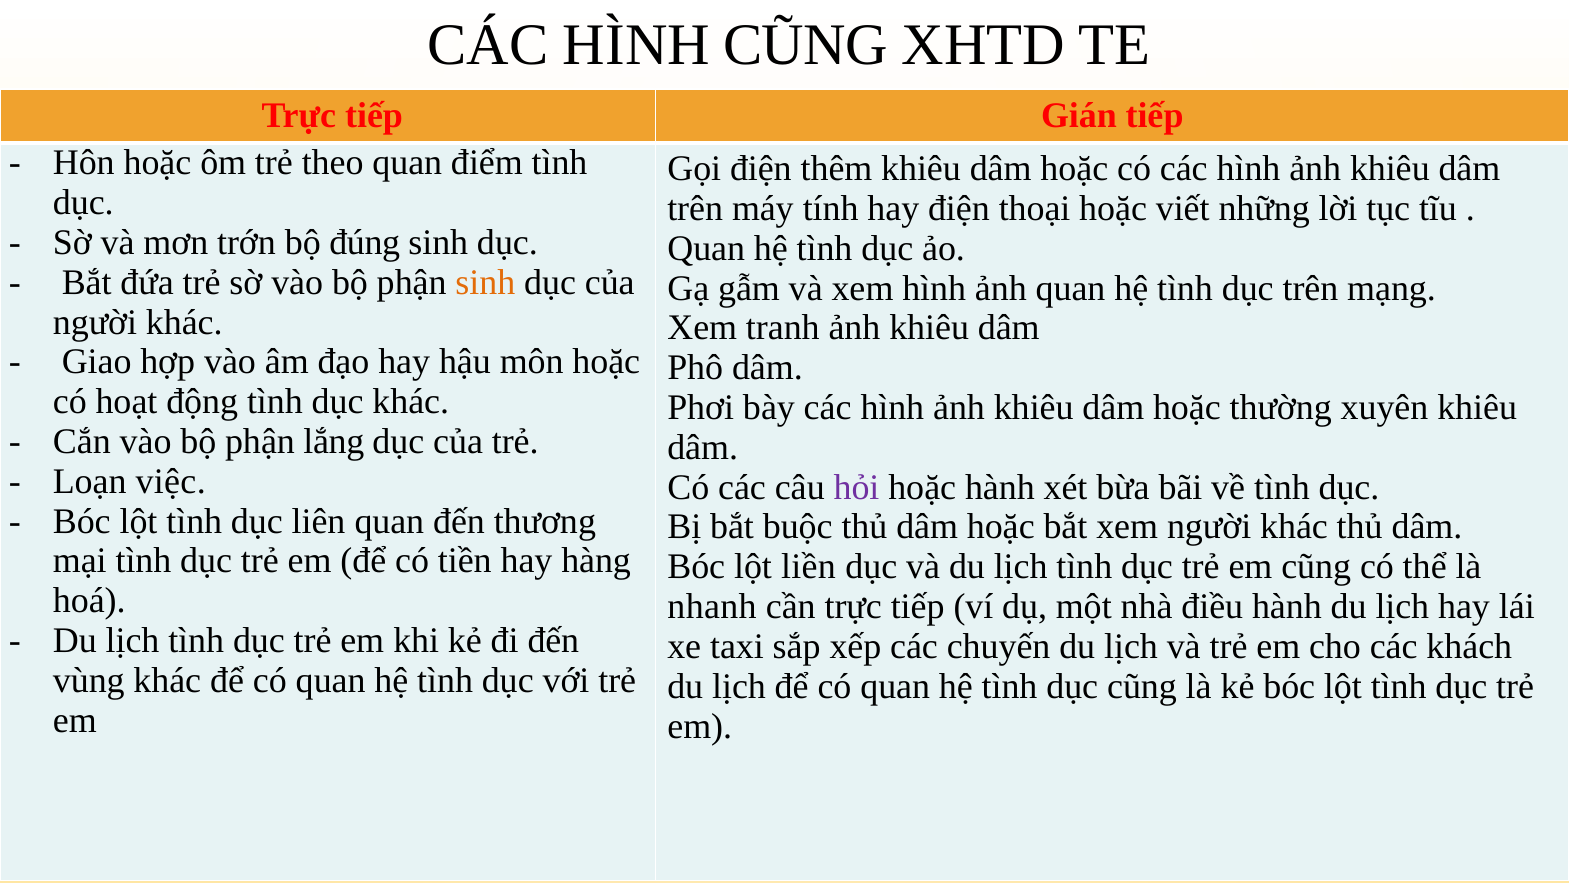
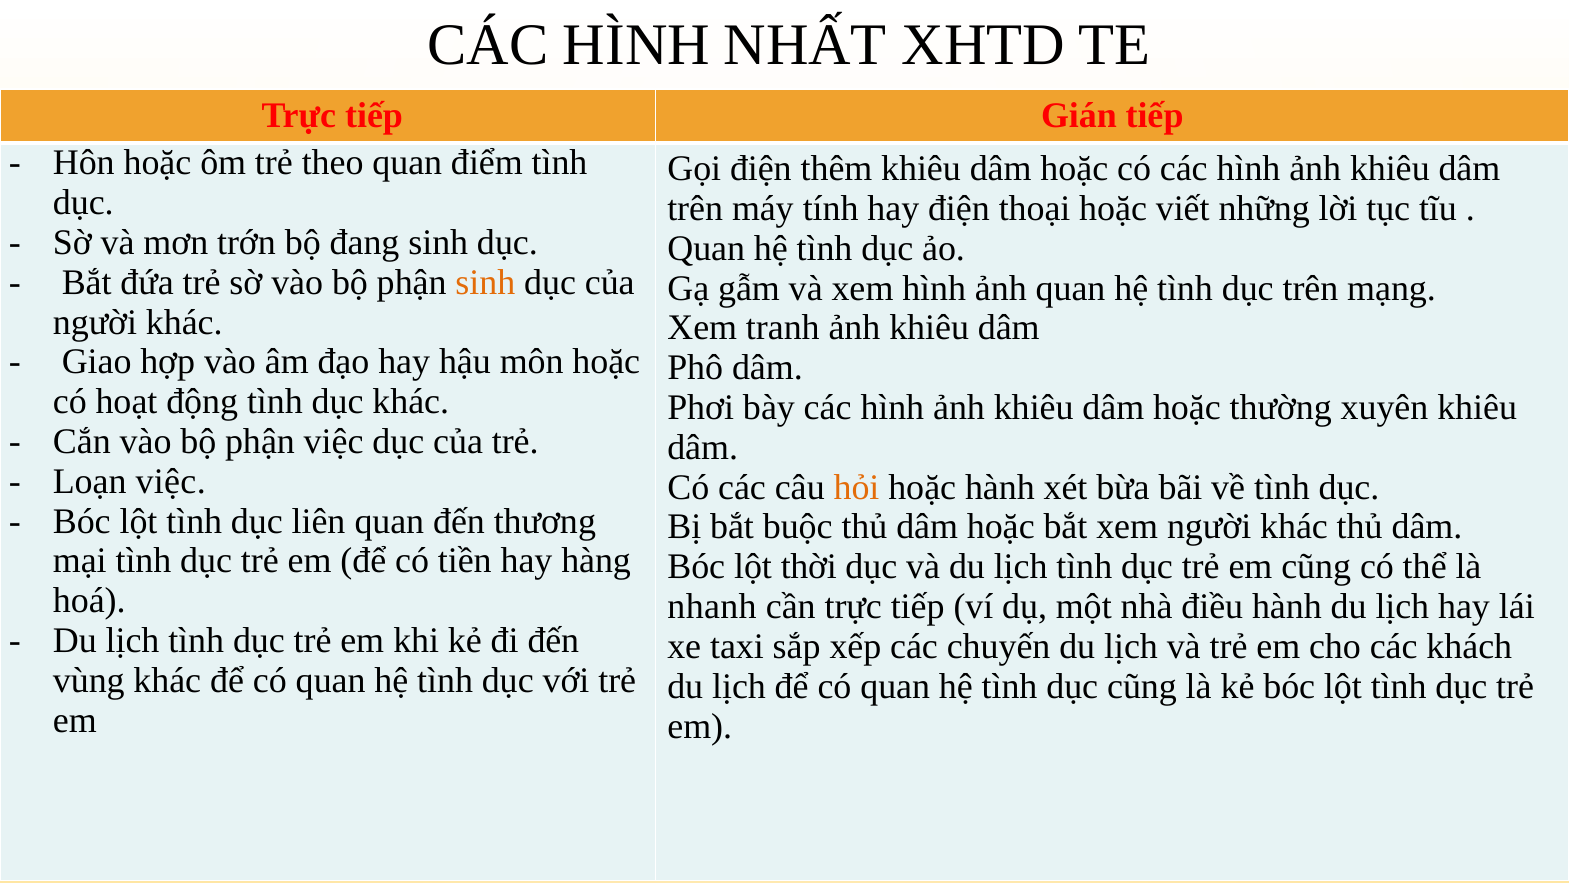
HÌNH CŨNG: CŨNG -> NHẤT
đúng: đúng -> đang
phận lắng: lắng -> việc
hỏi colour: purple -> orange
liền: liền -> thời
